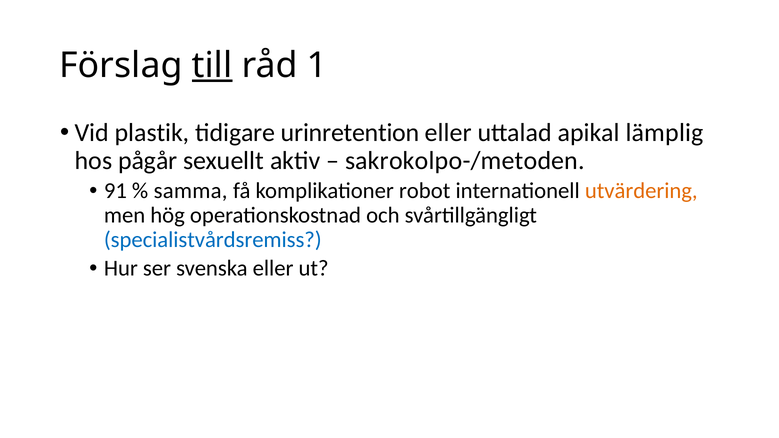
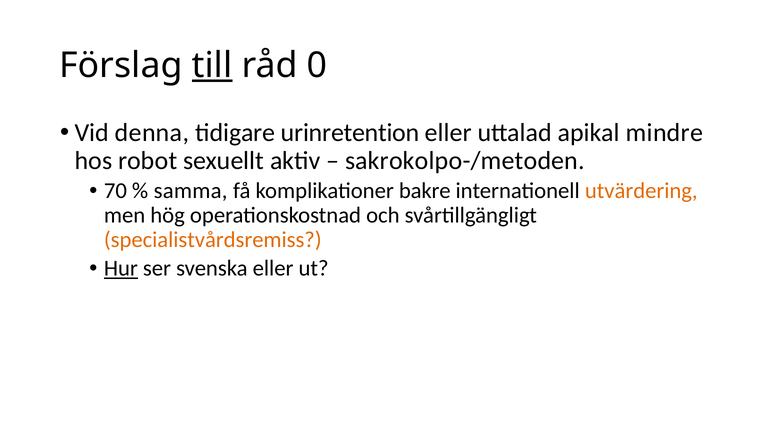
1: 1 -> 0
plastik: plastik -> denna
lämplig: lämplig -> mindre
pågår: pågår -> robot
91: 91 -> 70
robot: robot -> bakre
specialistvårdsremiss colour: blue -> orange
Hur underline: none -> present
